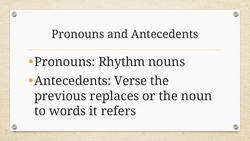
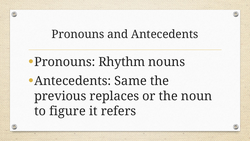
Verse: Verse -> Same
words: words -> figure
